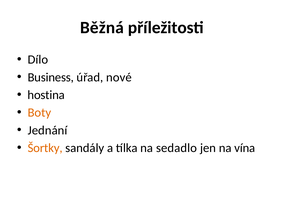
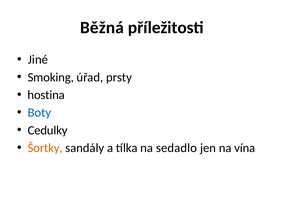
Dílo: Dílo -> Jiné
Business: Business -> Smoking
nové: nové -> prsty
Boty colour: orange -> blue
Jednání: Jednání -> Cedulky
